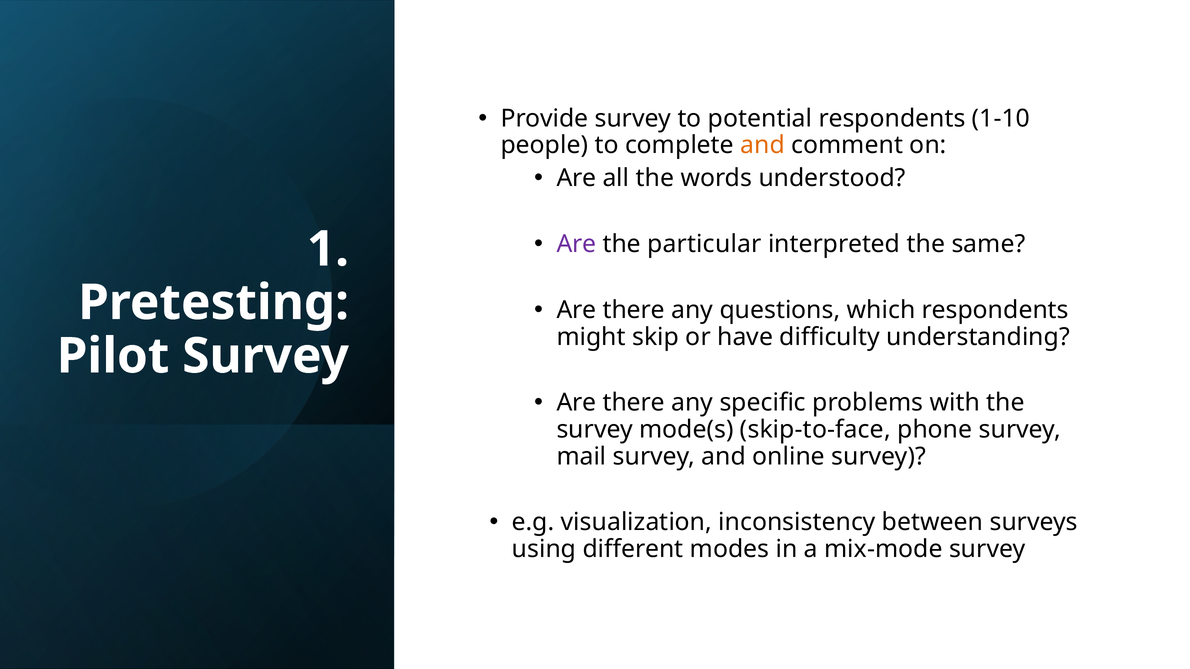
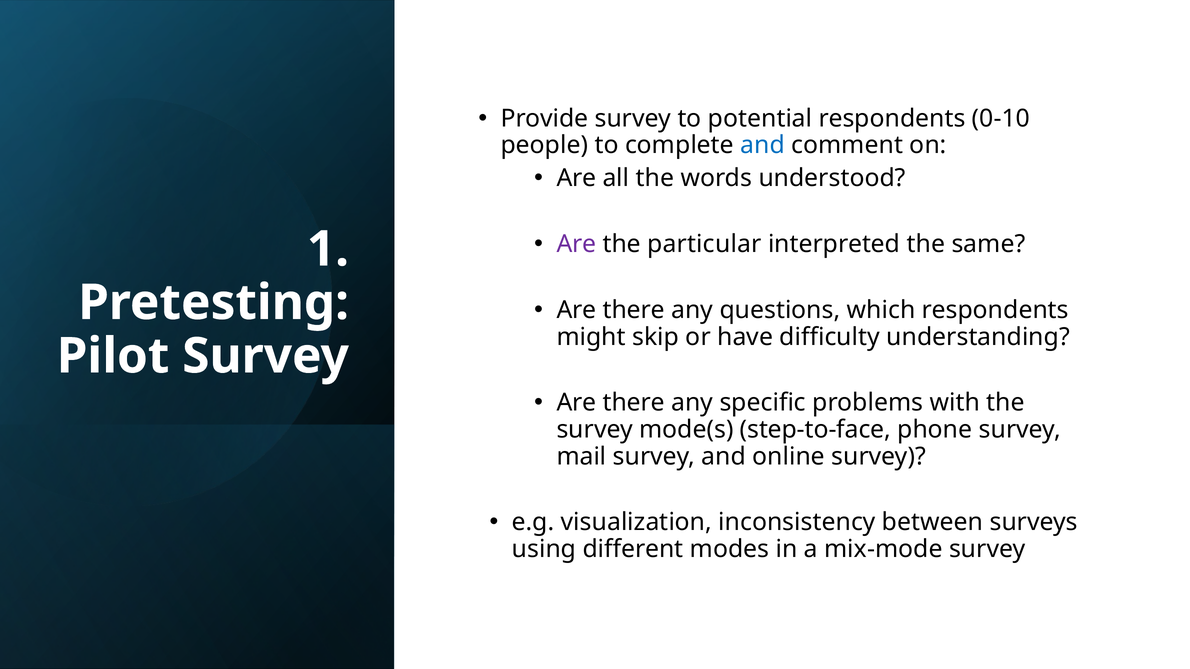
1-10: 1-10 -> 0-10
and at (763, 145) colour: orange -> blue
skip-to-face: skip-to-face -> step-to-face
